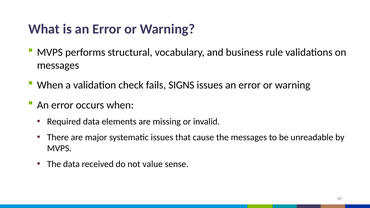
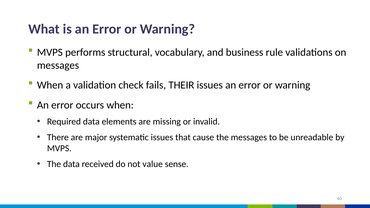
SIGNS: SIGNS -> THEIR
